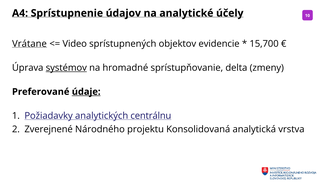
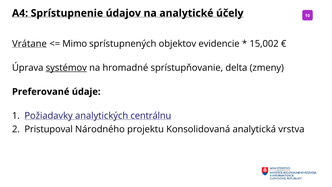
Video: Video -> Mimo
15,700: 15,700 -> 15,002
údaje underline: present -> none
Zverejnené: Zverejnené -> Pristupoval
